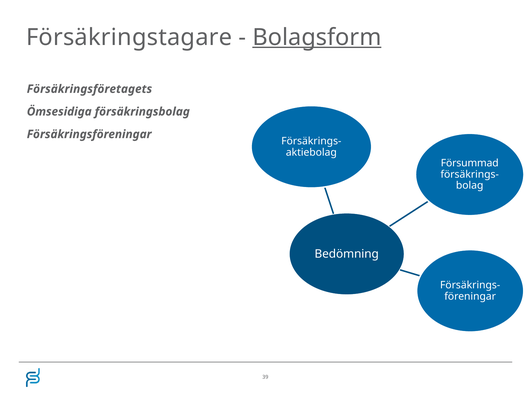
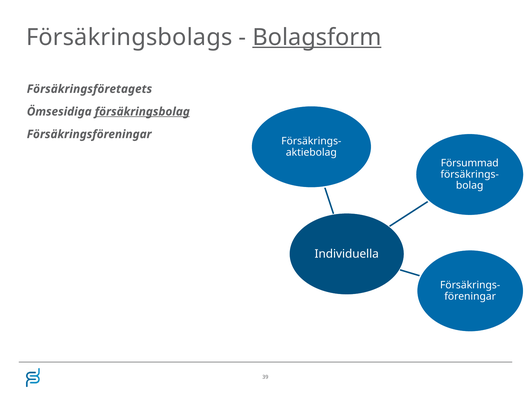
Försäkringstagare: Försäkringstagare -> Försäkringsbolags
försäkringsbolag underline: none -> present
Bedömning: Bedömning -> Individuella
